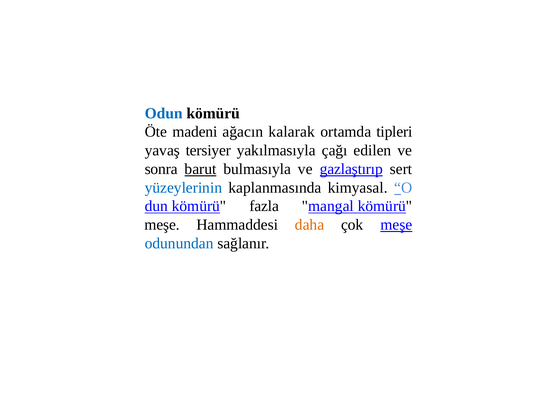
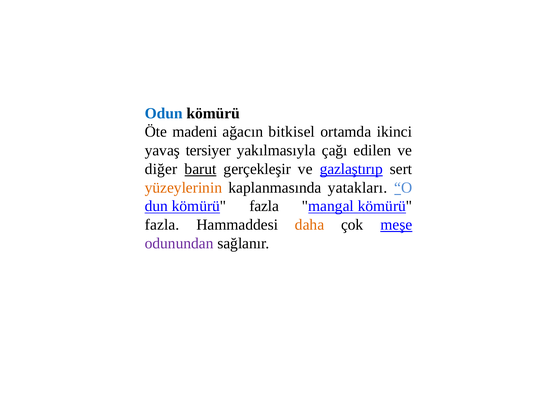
kalarak: kalarak -> bitkisel
tipleri: tipleri -> ikinci
sonra: sonra -> diğer
bulmasıyla: bulmasıyla -> gerçekleşir
yüzeylerinin colour: blue -> orange
kimyasal: kimyasal -> yatakları
meşe at (162, 225): meşe -> fazla
odunundan colour: blue -> purple
